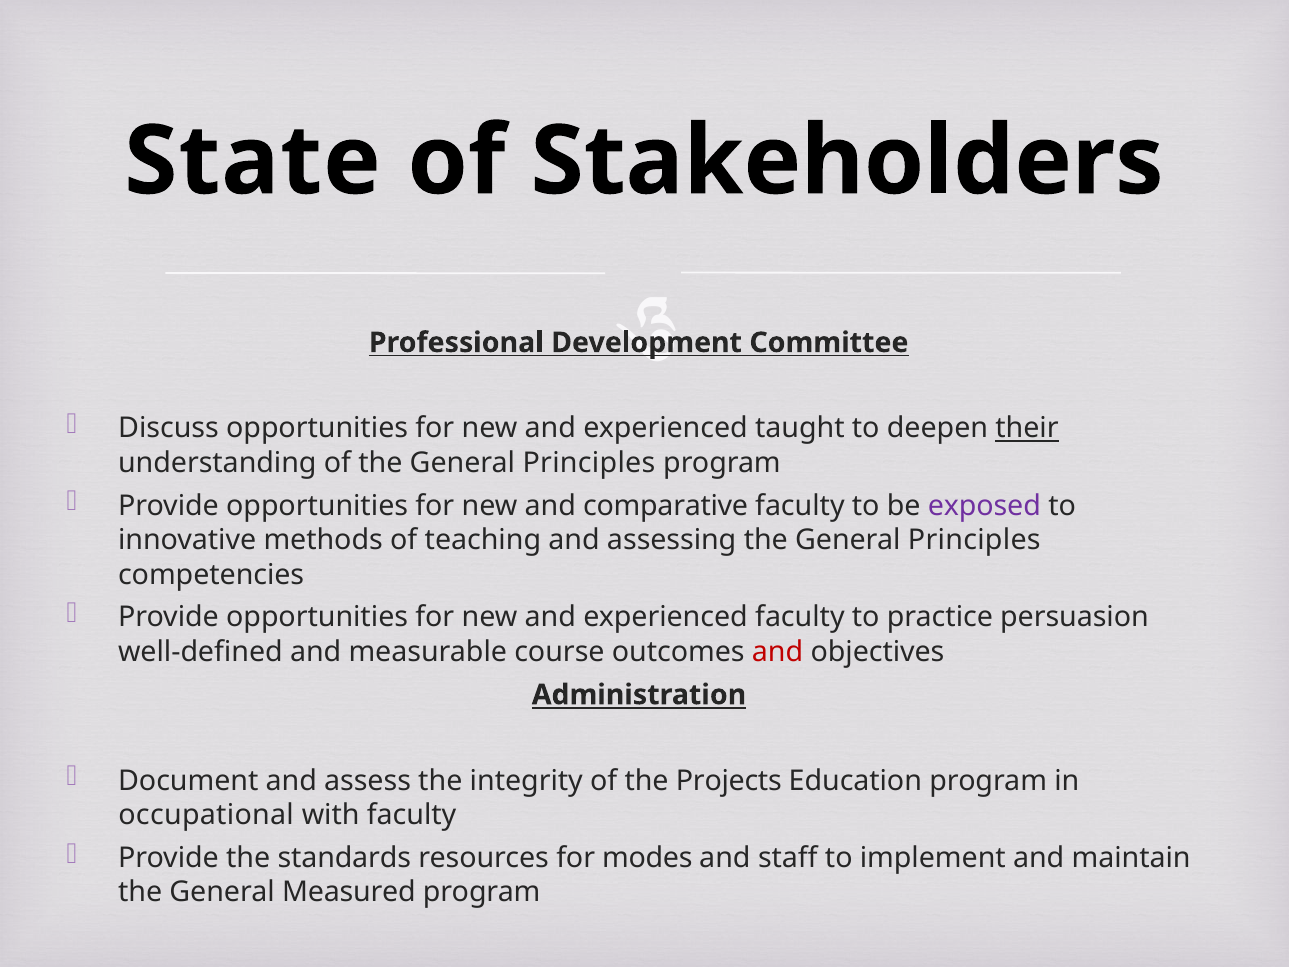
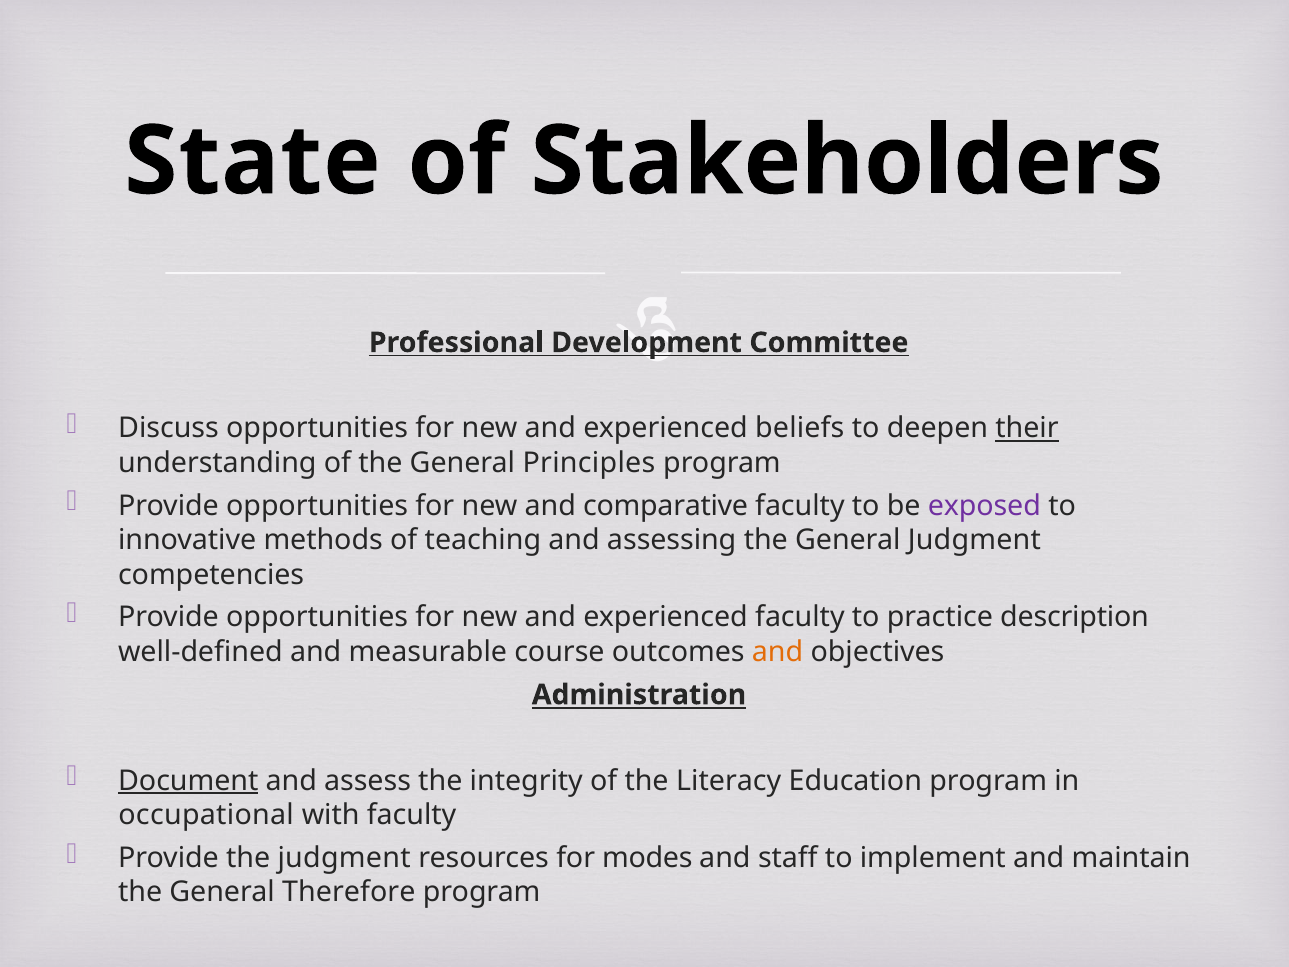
taught: taught -> beliefs
assessing the General Principles: Principles -> Judgment
persuasion: persuasion -> description
and at (778, 652) colour: red -> orange
Document underline: none -> present
Projects: Projects -> Literacy
the standards: standards -> judgment
Measured: Measured -> Therefore
